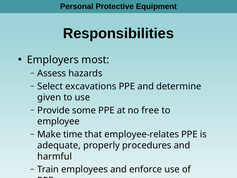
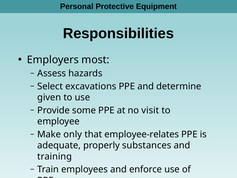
free: free -> visit
time: time -> only
procedures: procedures -> substances
harmful: harmful -> training
